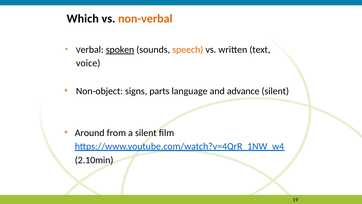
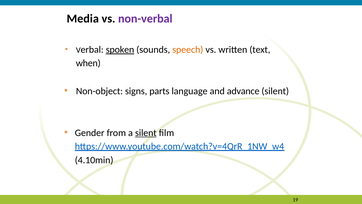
Which: Which -> Media
non-verbal colour: orange -> purple
voice: voice -> when
Around: Around -> Gender
silent at (146, 133) underline: none -> present
2.10min: 2.10min -> 4.10min
